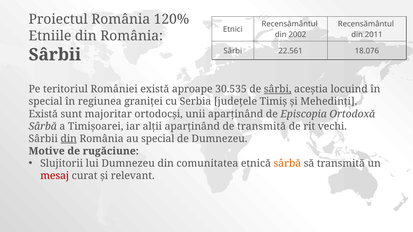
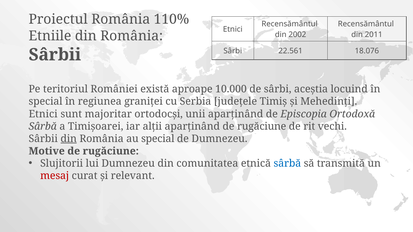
120%: 120% -> 110%
30.535: 30.535 -> 10.000
sârbi at (278, 89) underline: present -> none
Există at (43, 114): Există -> Etnici
aparținând de transmită: transmită -> rugăciune
sârbă at (287, 164) colour: orange -> blue
